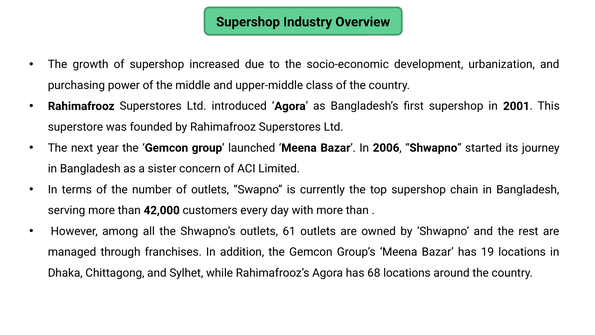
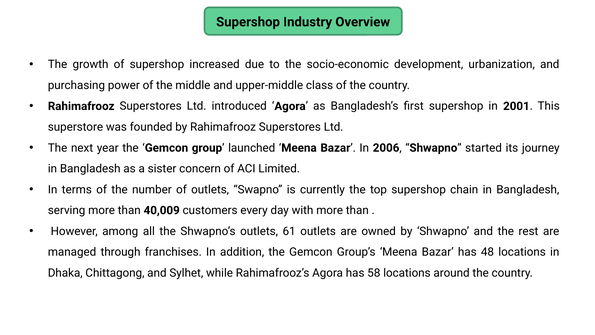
42,000: 42,000 -> 40,009
19: 19 -> 48
68: 68 -> 58
